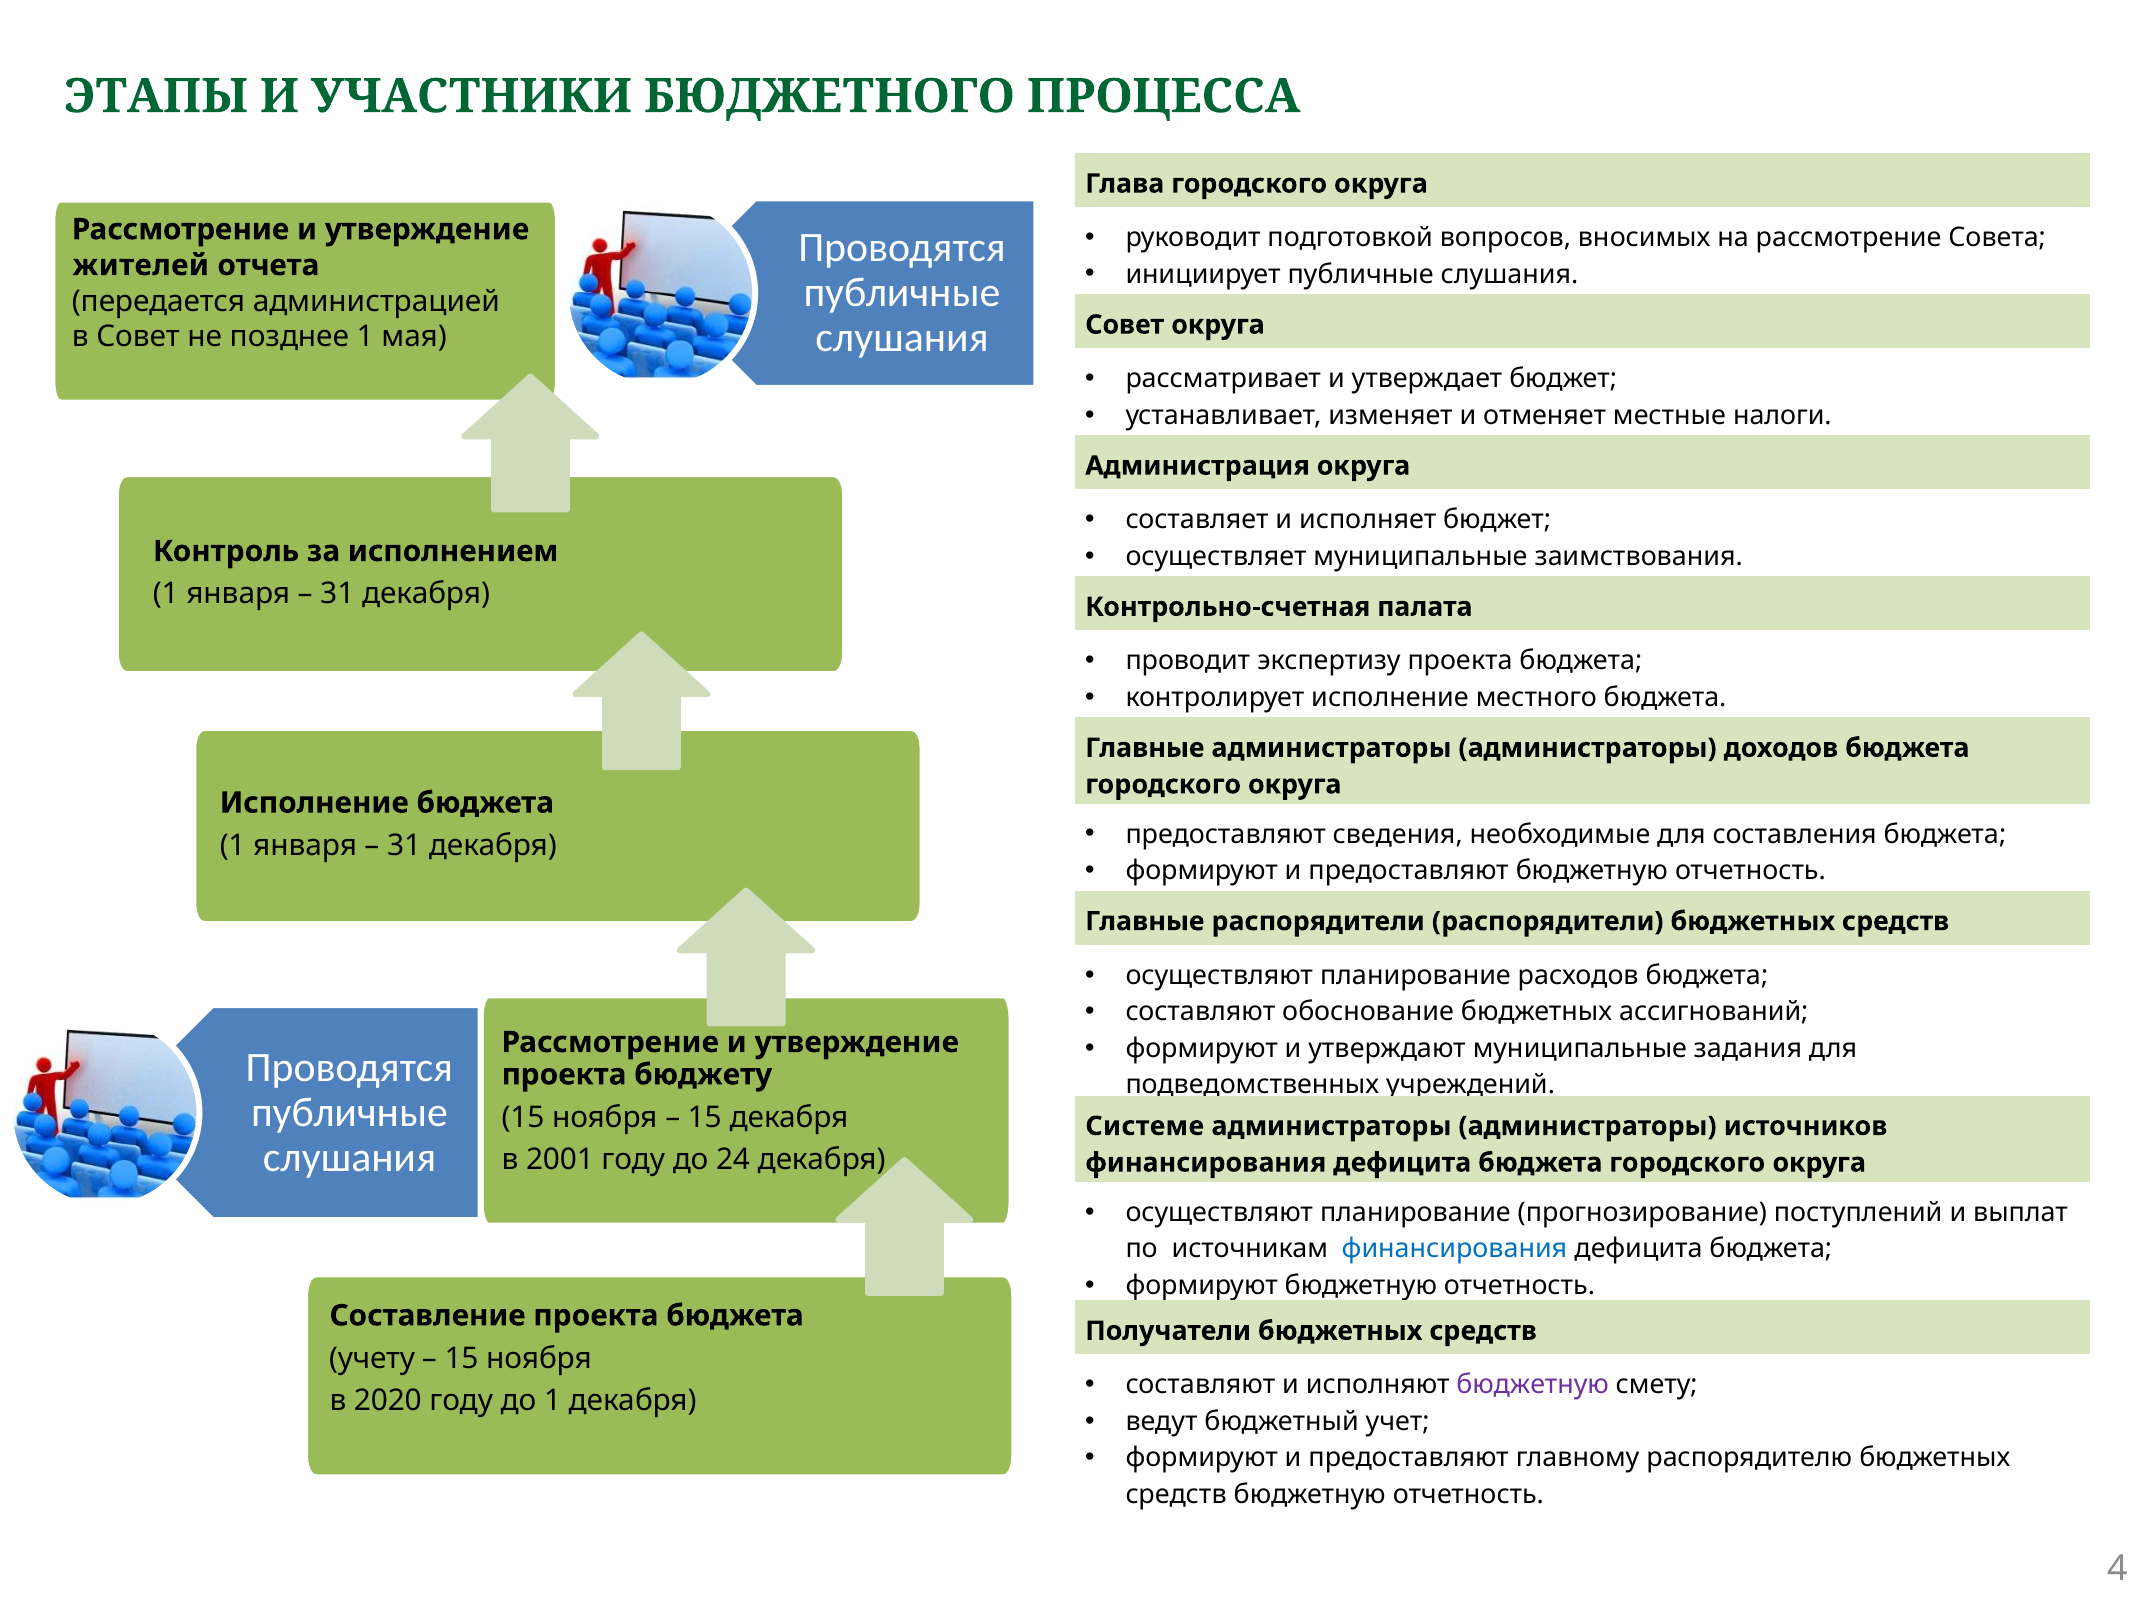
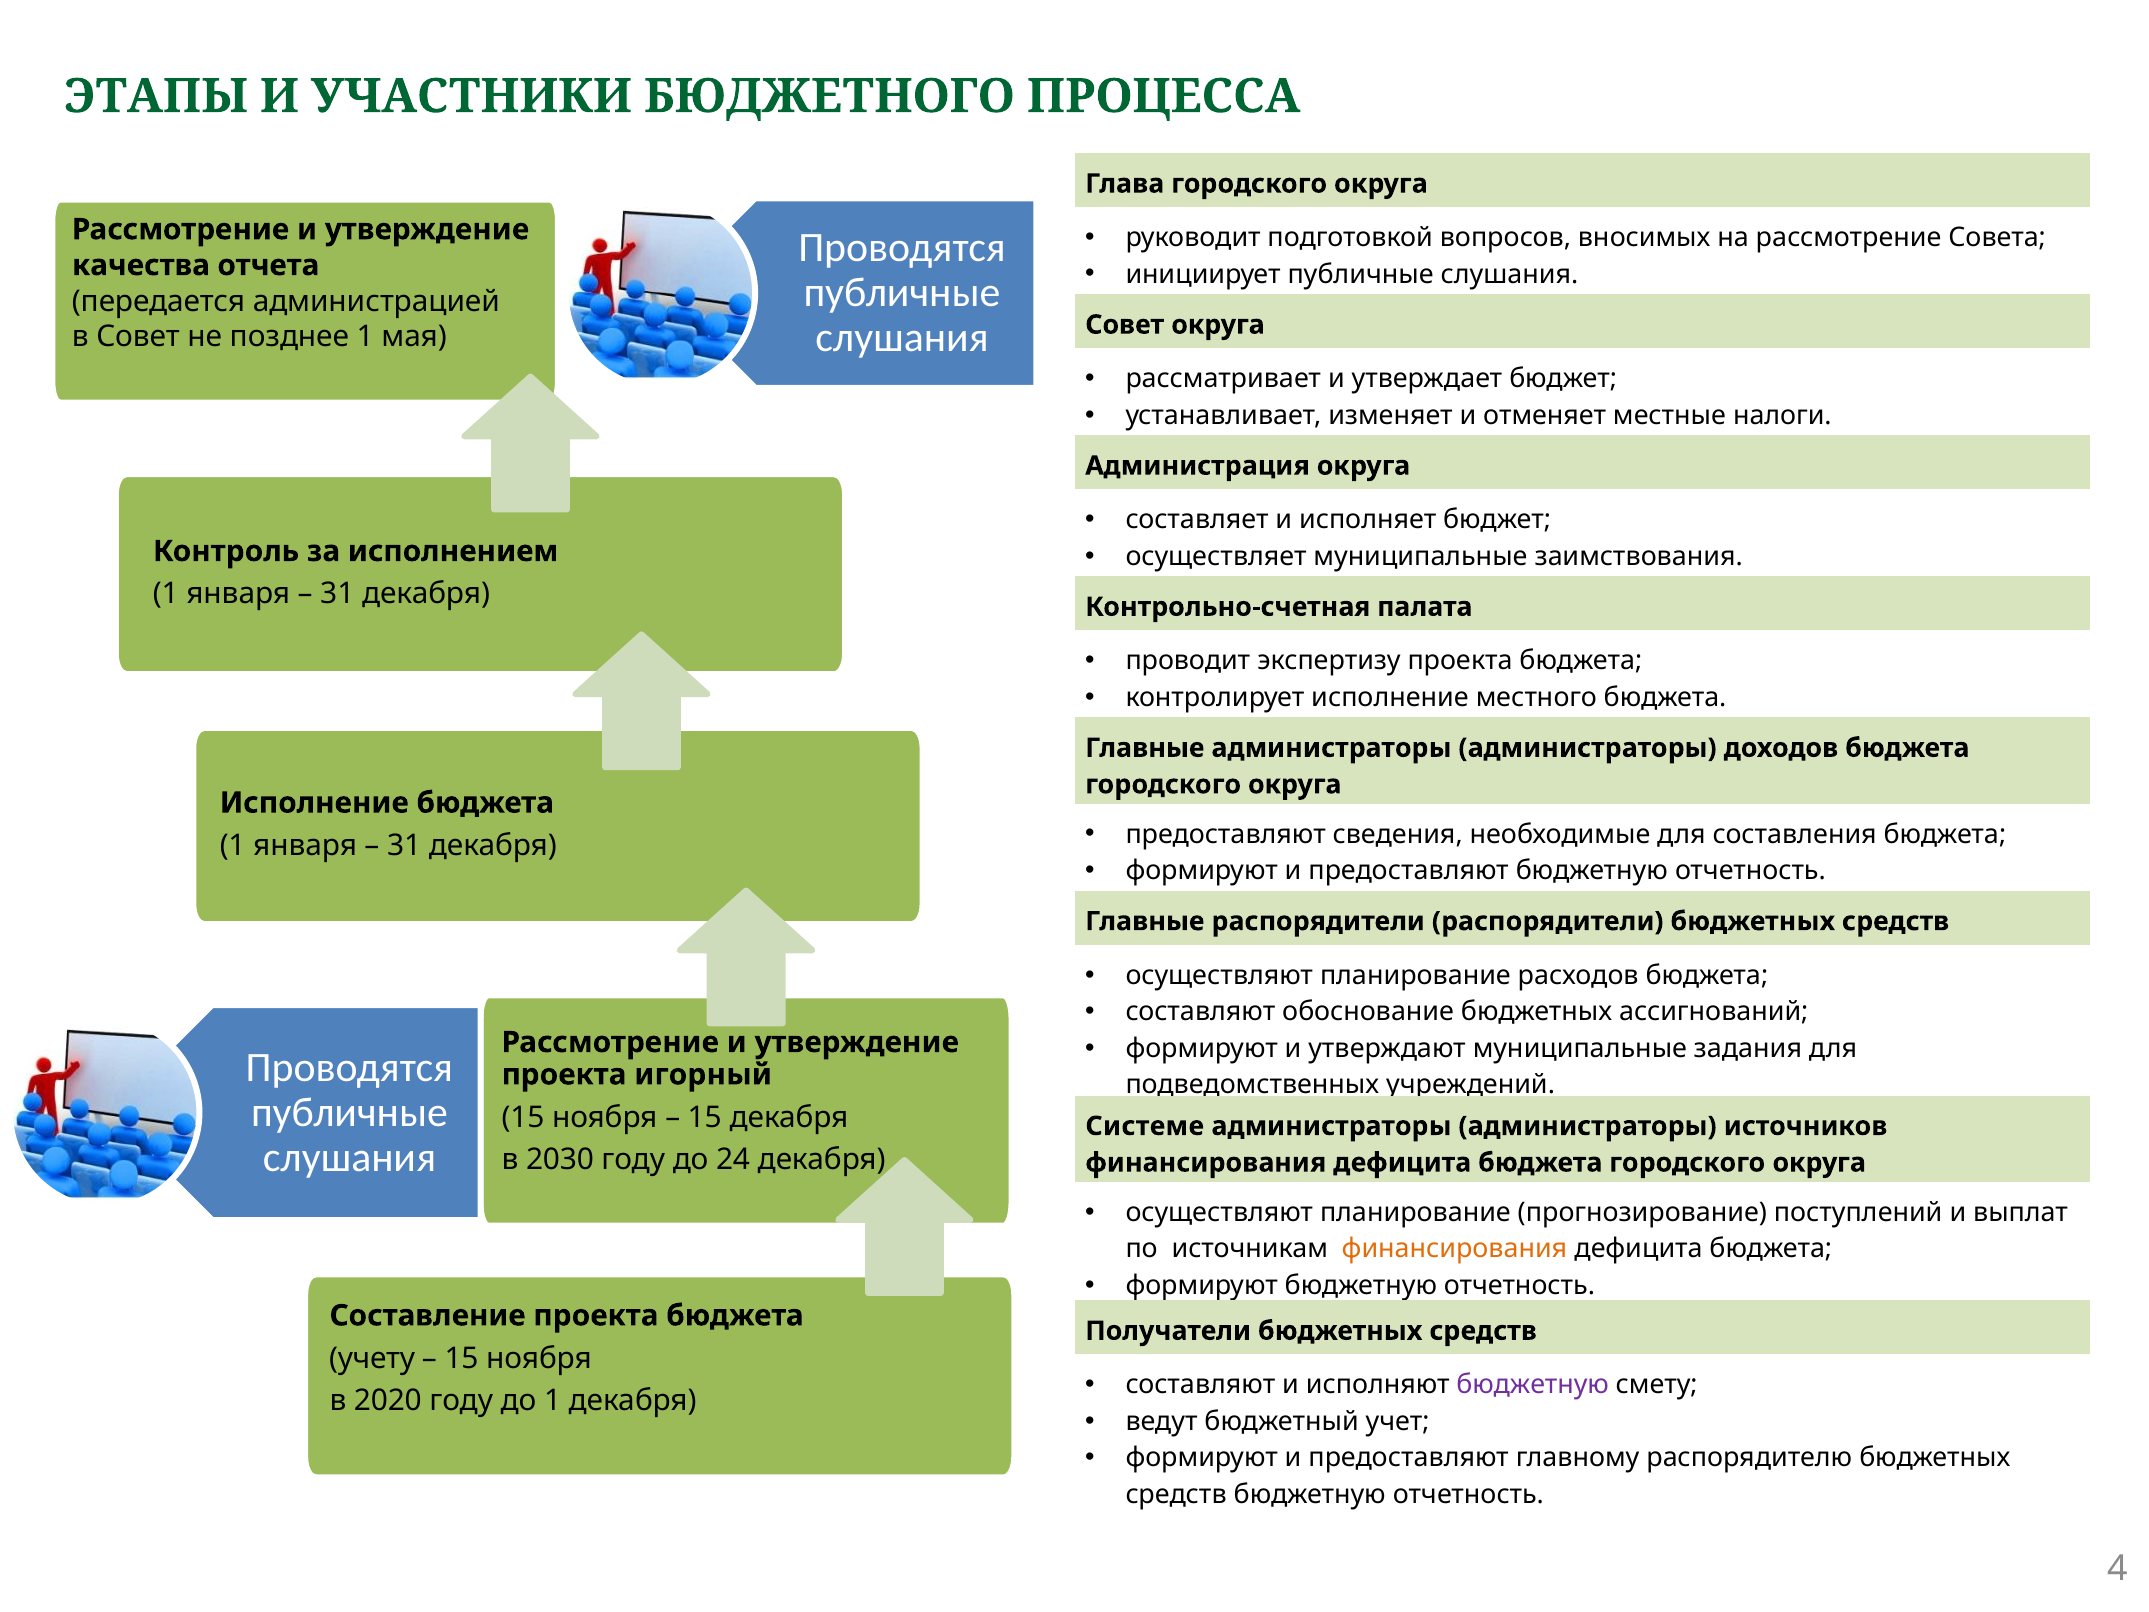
жителей: жителей -> качества
бюджету: бюджету -> игорный
2001: 2001 -> 2030
финансирования at (1454, 1249) colour: blue -> orange
